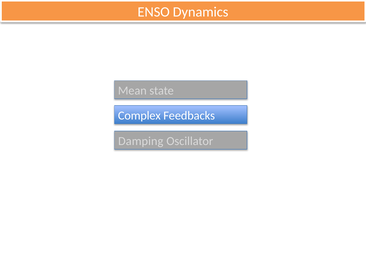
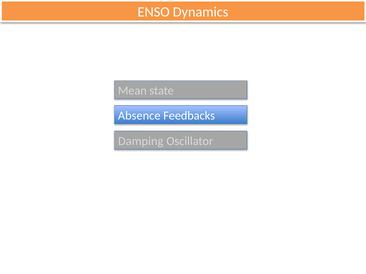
Complex: Complex -> Absence
